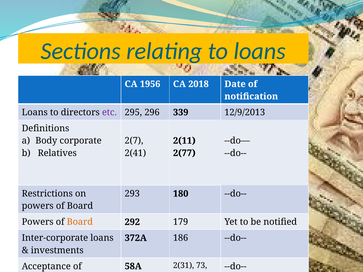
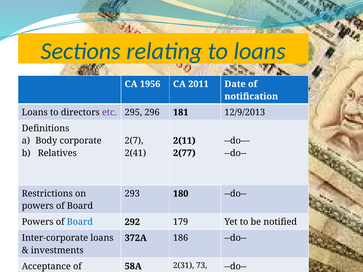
2018: 2018 -> 2011
339: 339 -> 181
Board at (80, 222) colour: orange -> blue
